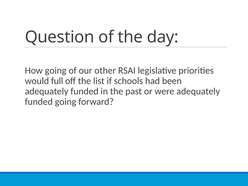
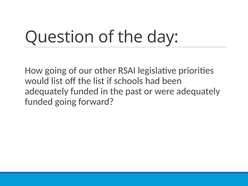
would full: full -> list
